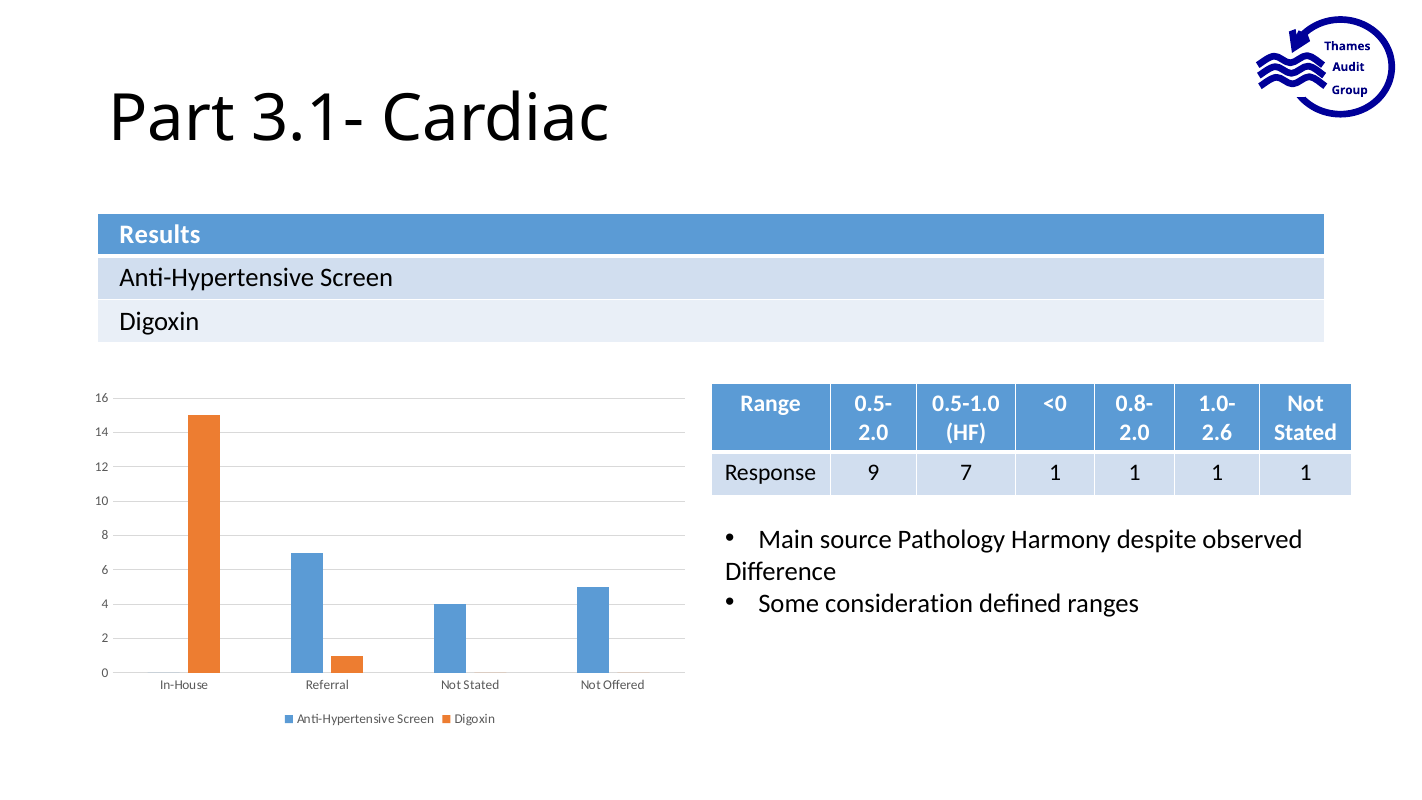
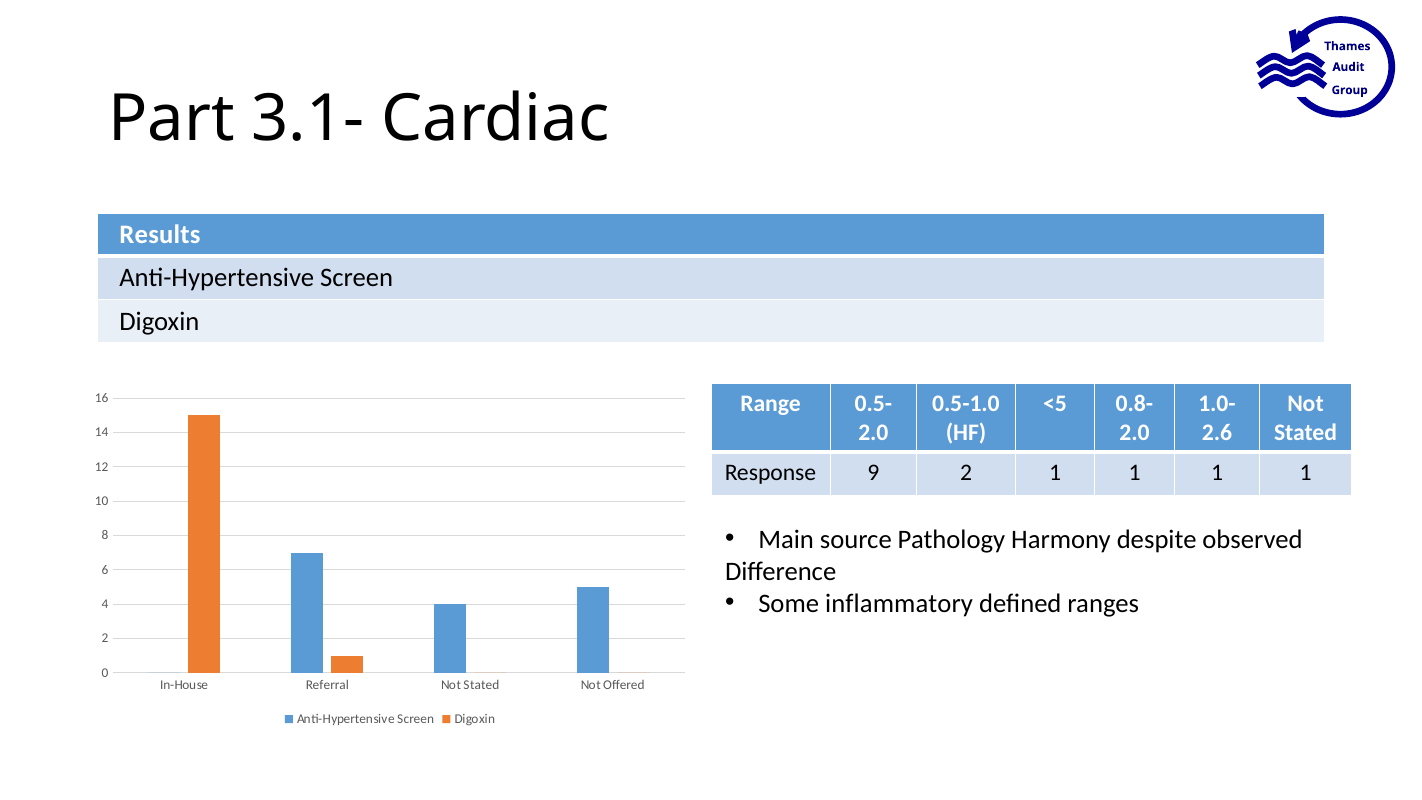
<0: <0 -> <5
9 7: 7 -> 2
consideration: consideration -> inflammatory
